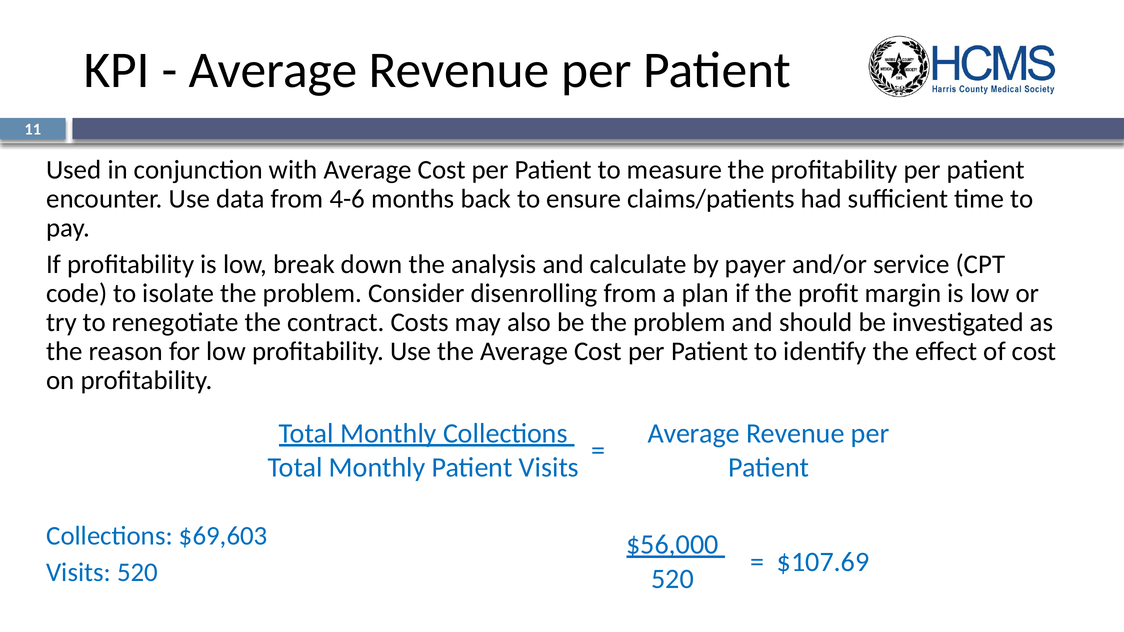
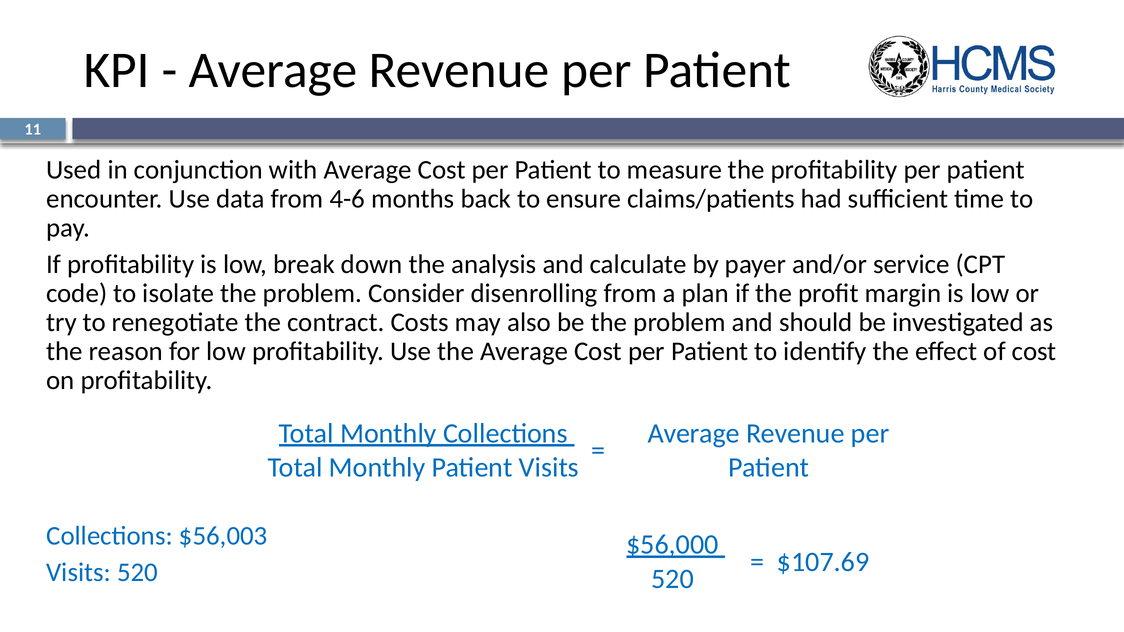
$69,603: $69,603 -> $56,003
